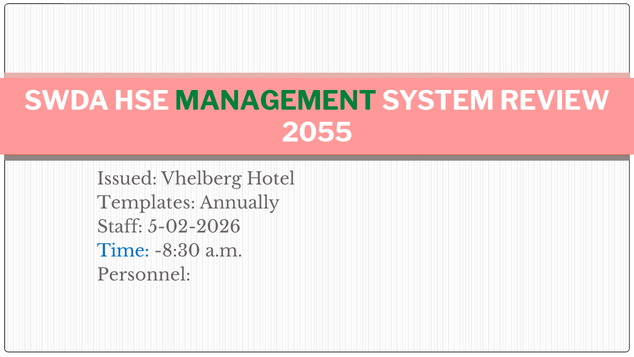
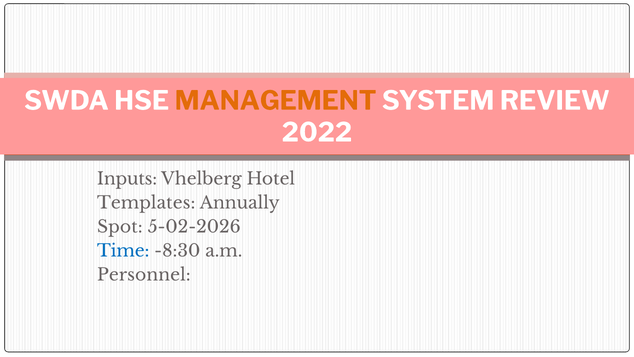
MANAGEMENT colour: green -> orange
2055: 2055 -> 2022
Issued: Issued -> Inputs
Staff: Staff -> Spot
